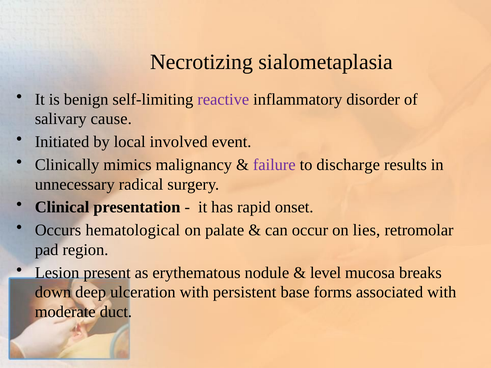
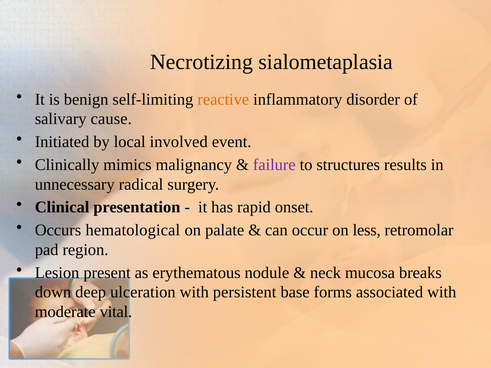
reactive colour: purple -> orange
discharge: discharge -> structures
lies: lies -> less
level: level -> neck
duct: duct -> vital
